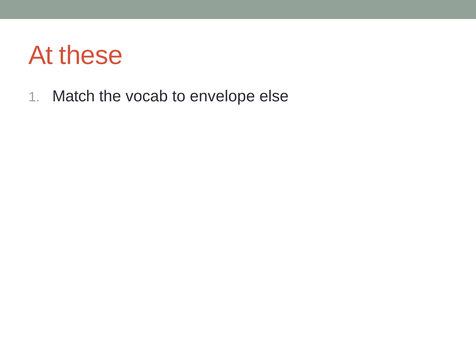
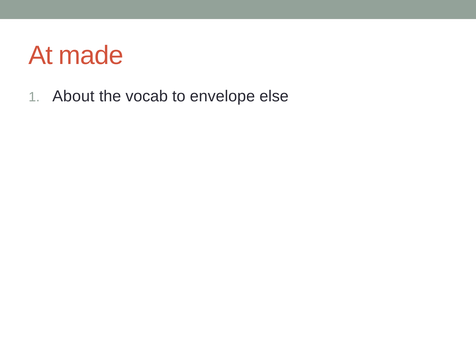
these: these -> made
Match: Match -> About
